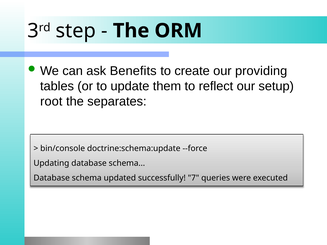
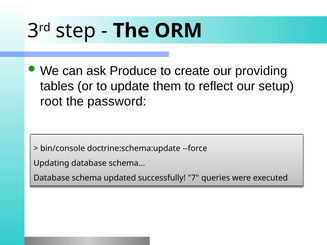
Benefits: Benefits -> Produce
separates: separates -> password
